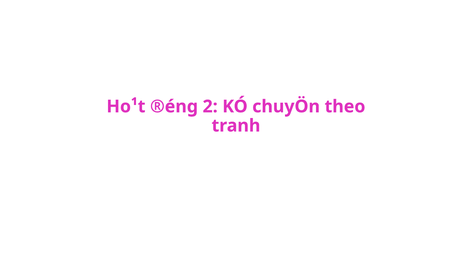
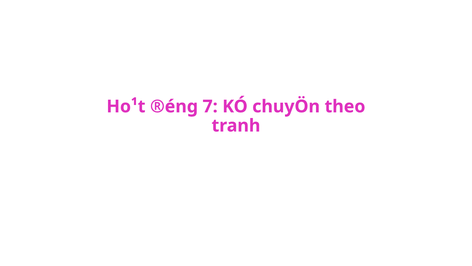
2: 2 -> 7
